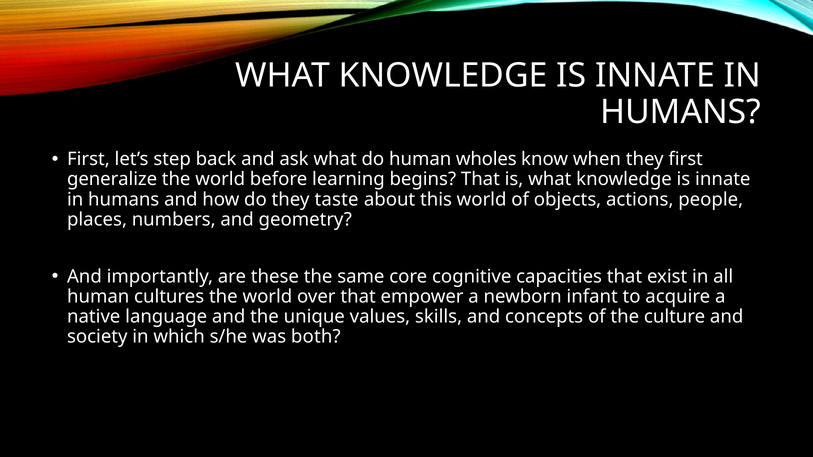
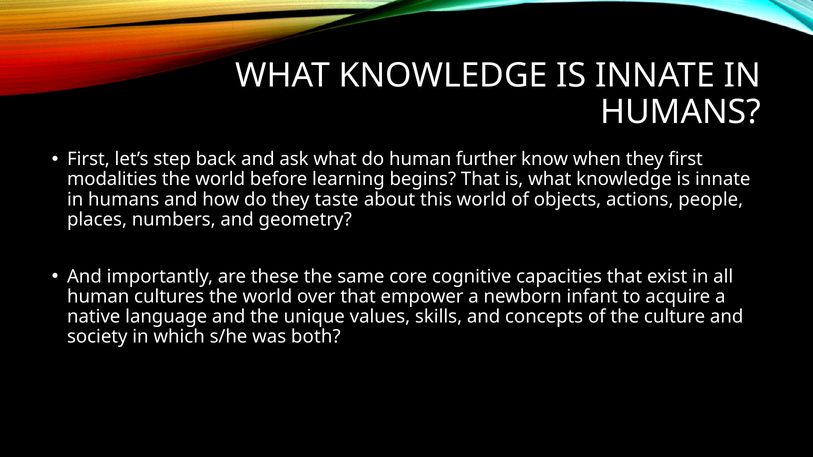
wholes: wholes -> further
generalize: generalize -> modalities
